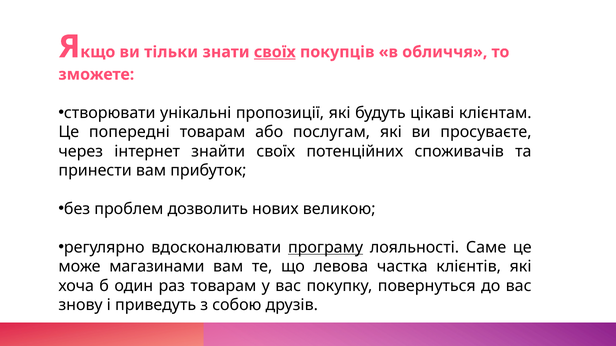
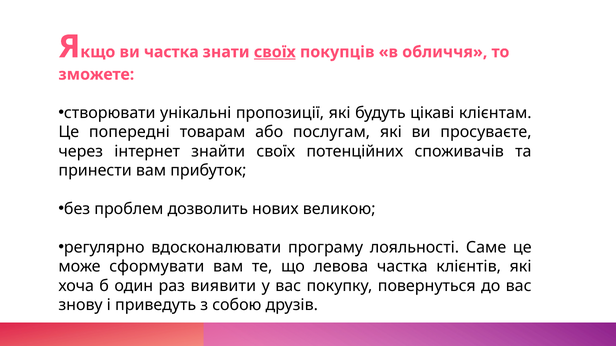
ви тільки: тільки -> частка
програму underline: present -> none
магазинами: магазинами -> сформувати
раз товарам: товарам -> виявити
